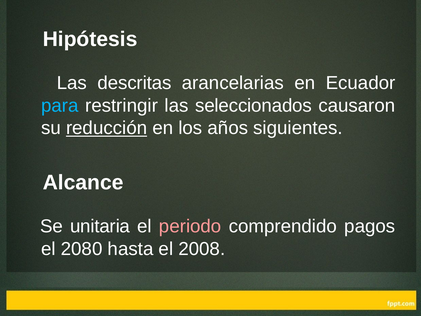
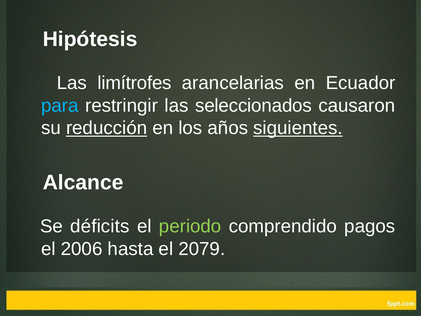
descritas: descritas -> limítrofes
siguientes underline: none -> present
unitaria: unitaria -> déficits
periodo colour: pink -> light green
2080: 2080 -> 2006
2008: 2008 -> 2079
